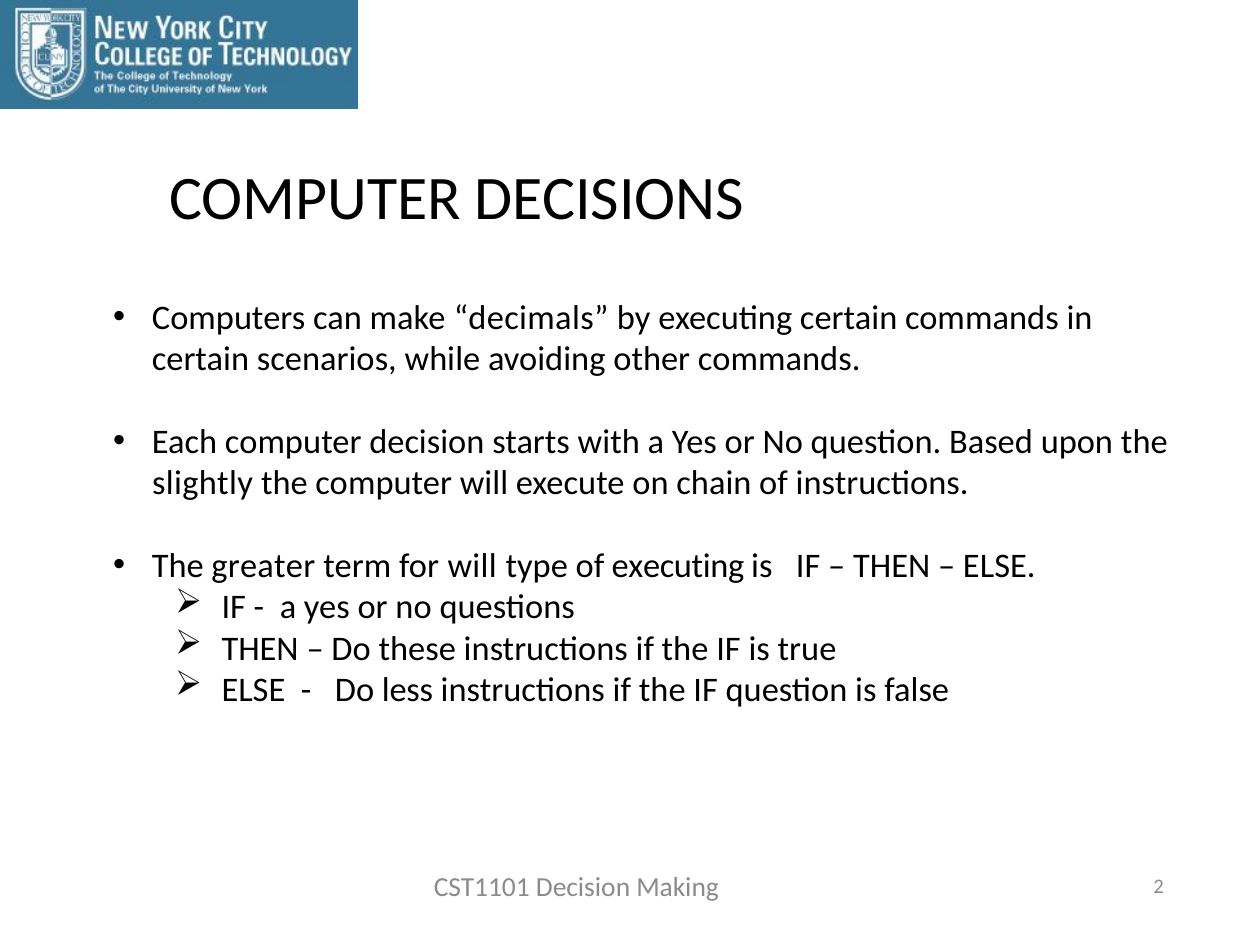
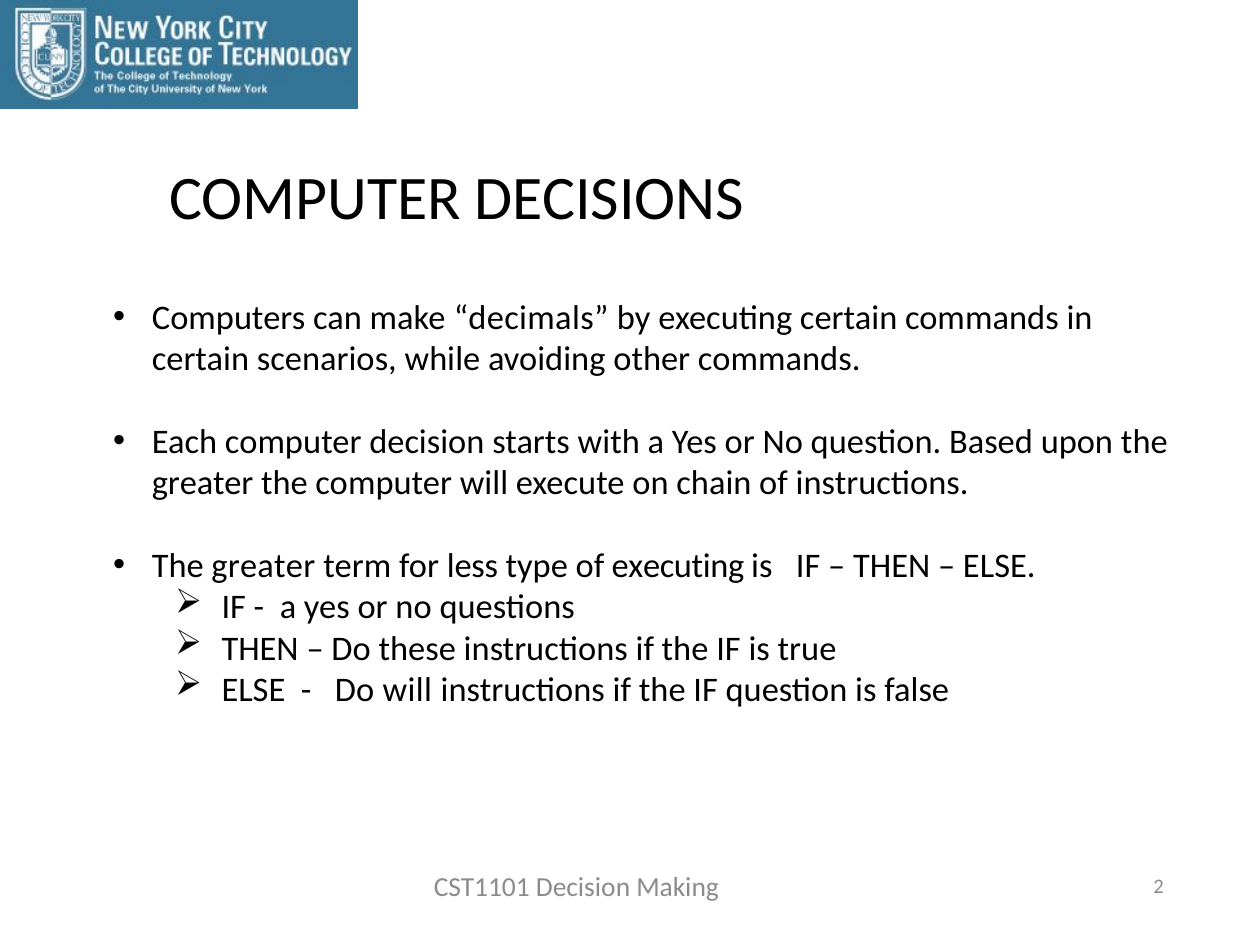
slightly at (202, 483): slightly -> greater
for will: will -> less
Do less: less -> will
